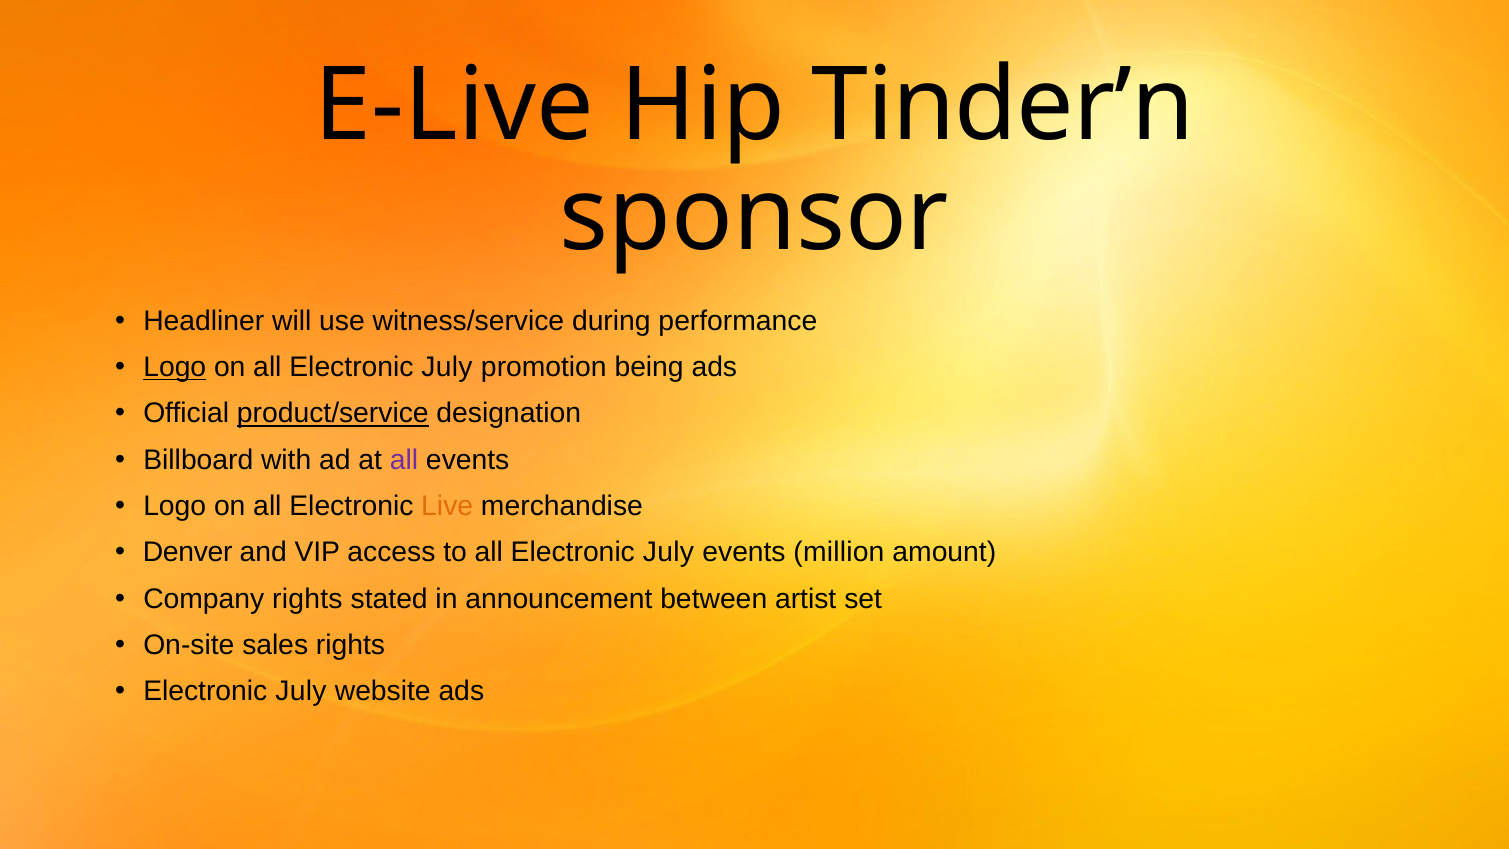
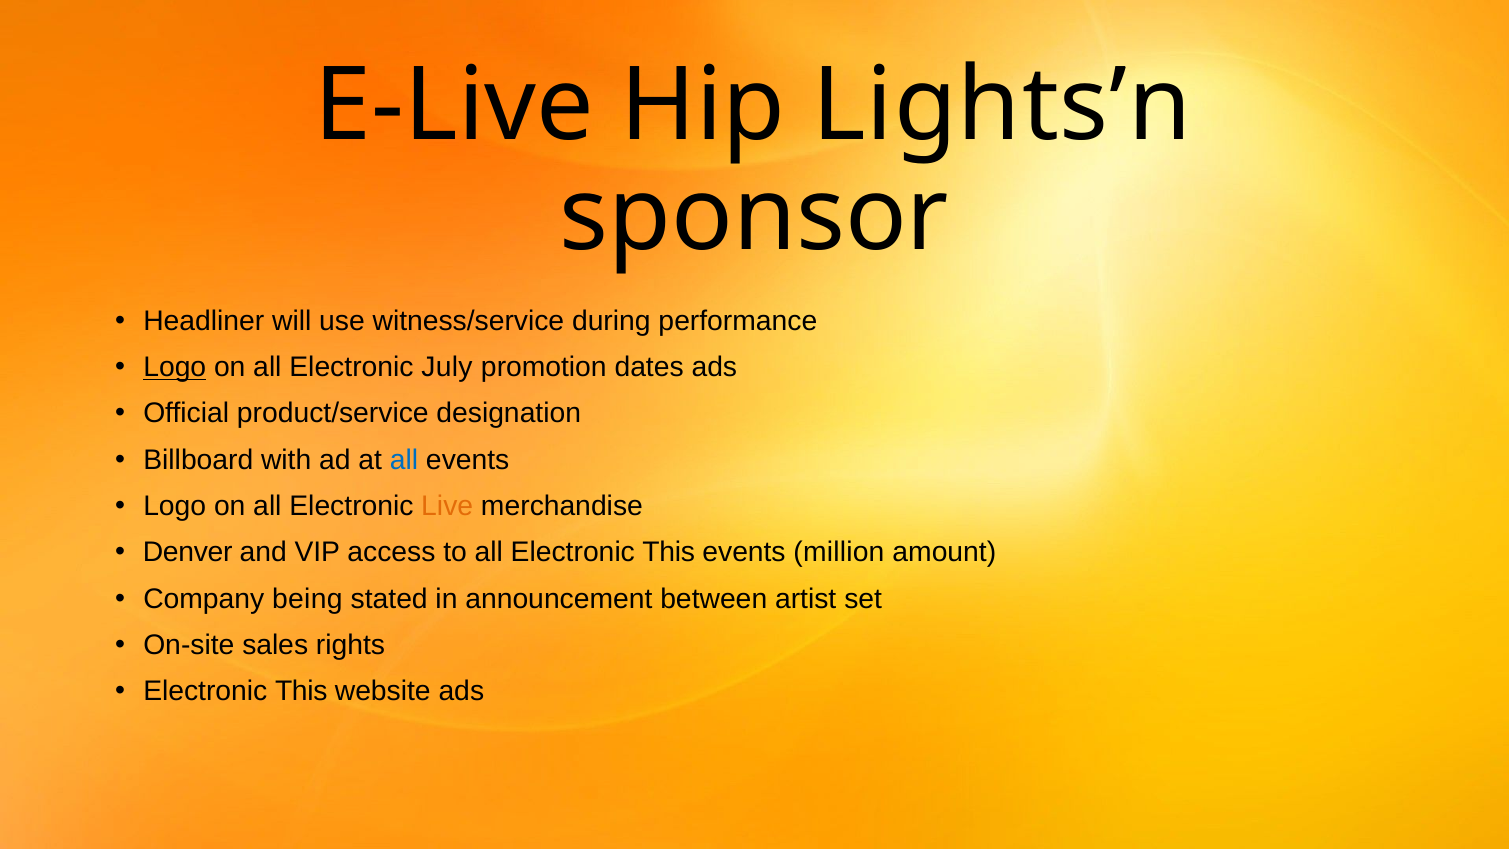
Tinder’n: Tinder’n -> Lights’n
being: being -> dates
product/service underline: present -> none
all at (404, 460) colour: purple -> blue
to all Electronic July: July -> This
Company rights: rights -> being
July at (301, 691): July -> This
